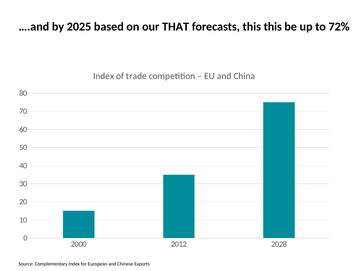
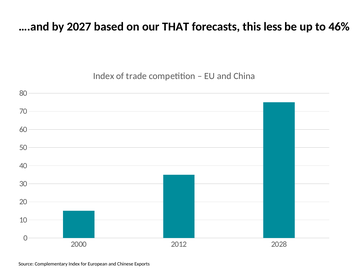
2025: 2025 -> 2027
this this: this -> less
72%: 72% -> 46%
